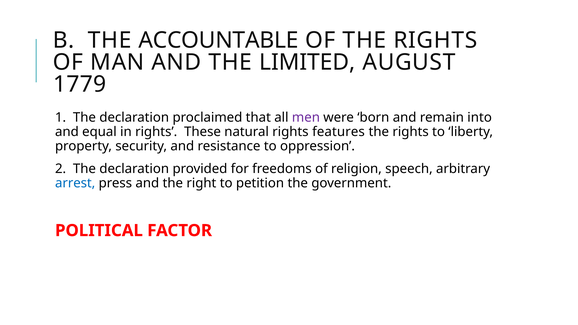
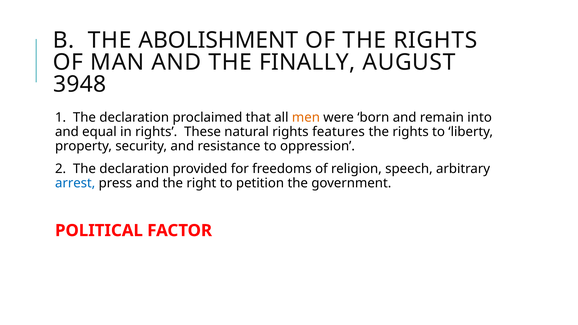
ACCOUNTABLE: ACCOUNTABLE -> ABOLISHMENT
LIMITED: LIMITED -> FINALLY
1779: 1779 -> 3948
men colour: purple -> orange
